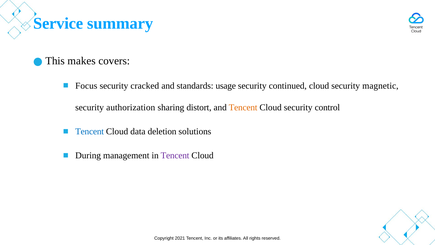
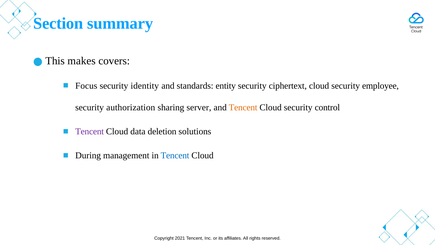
Service: Service -> Section
cracked: cracked -> identity
usage: usage -> entity
continued: continued -> ciphertext
magnetic: magnetic -> employee
distort: distort -> server
Tencent at (90, 131) colour: blue -> purple
Tencent at (175, 155) colour: purple -> blue
